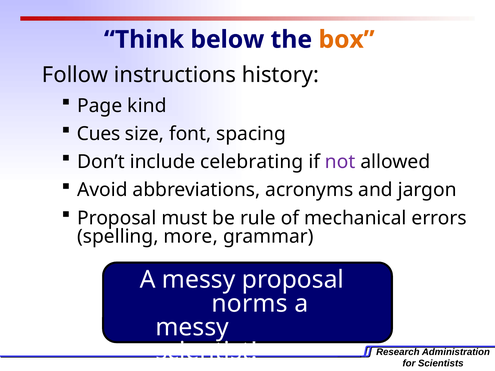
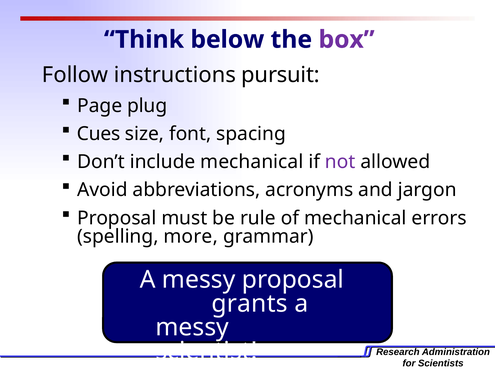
box colour: orange -> purple
history: history -> pursuit
kind: kind -> plug
include celebrating: celebrating -> mechanical
norms: norms -> grants
